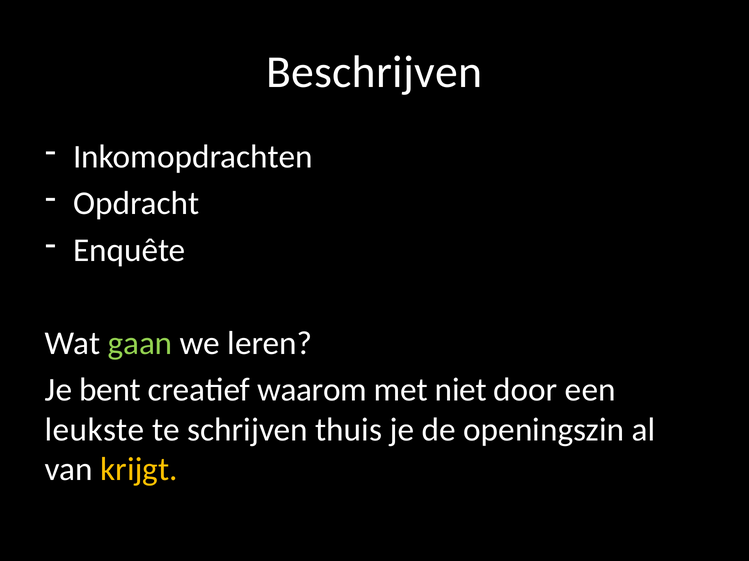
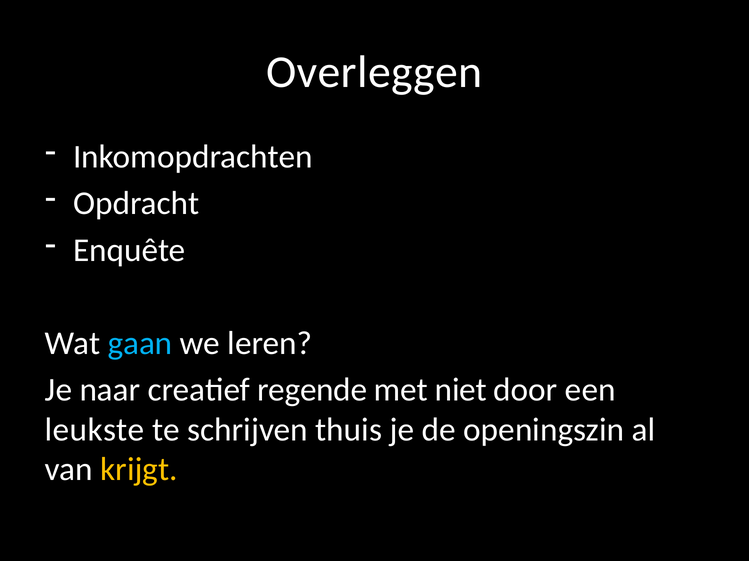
Beschrijven: Beschrijven -> Overleggen
gaan colour: light green -> light blue
bent: bent -> naar
waarom: waarom -> regende
